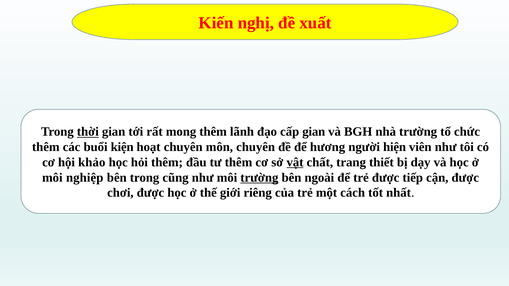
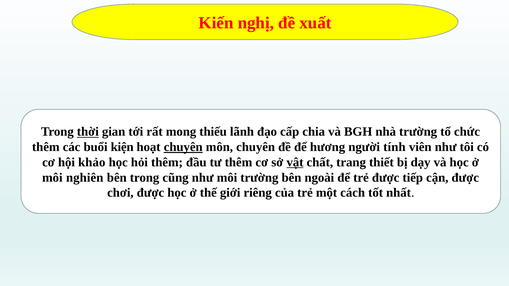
mong thêm: thêm -> thiếu
cấp gian: gian -> chia
chuyên at (183, 147) underline: none -> present
hiện: hiện -> tính
nghiệp: nghiệp -> nghiên
trường at (259, 178) underline: present -> none
